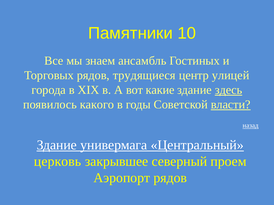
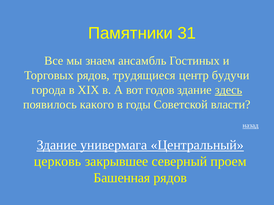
10: 10 -> 31
улицей: улицей -> будучи
какие: какие -> годов
власти underline: present -> none
Аэропорт: Аэропорт -> Башенная
